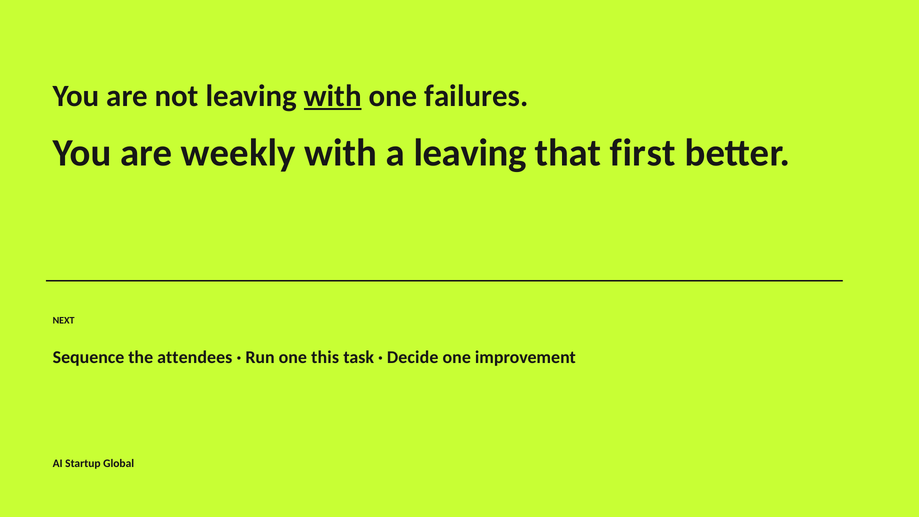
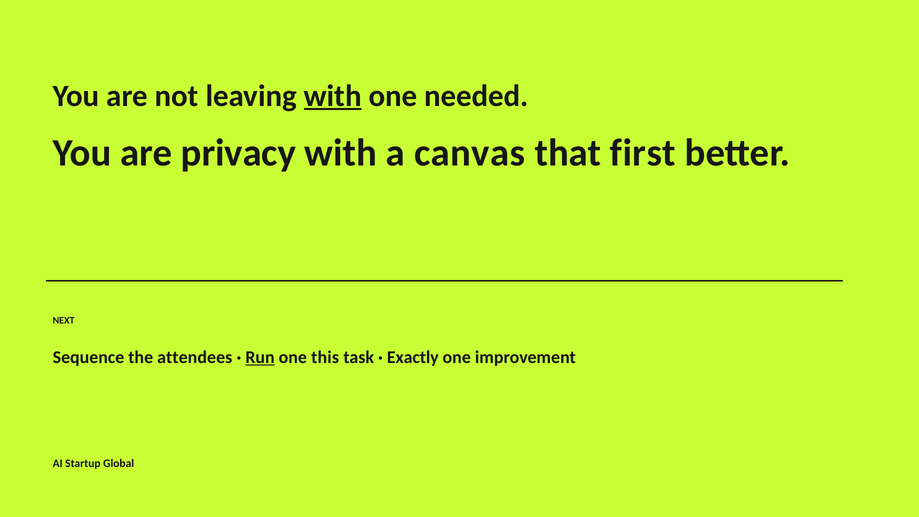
failures: failures -> needed
weekly: weekly -> privacy
a leaving: leaving -> canvas
Run underline: none -> present
Decide: Decide -> Exactly
